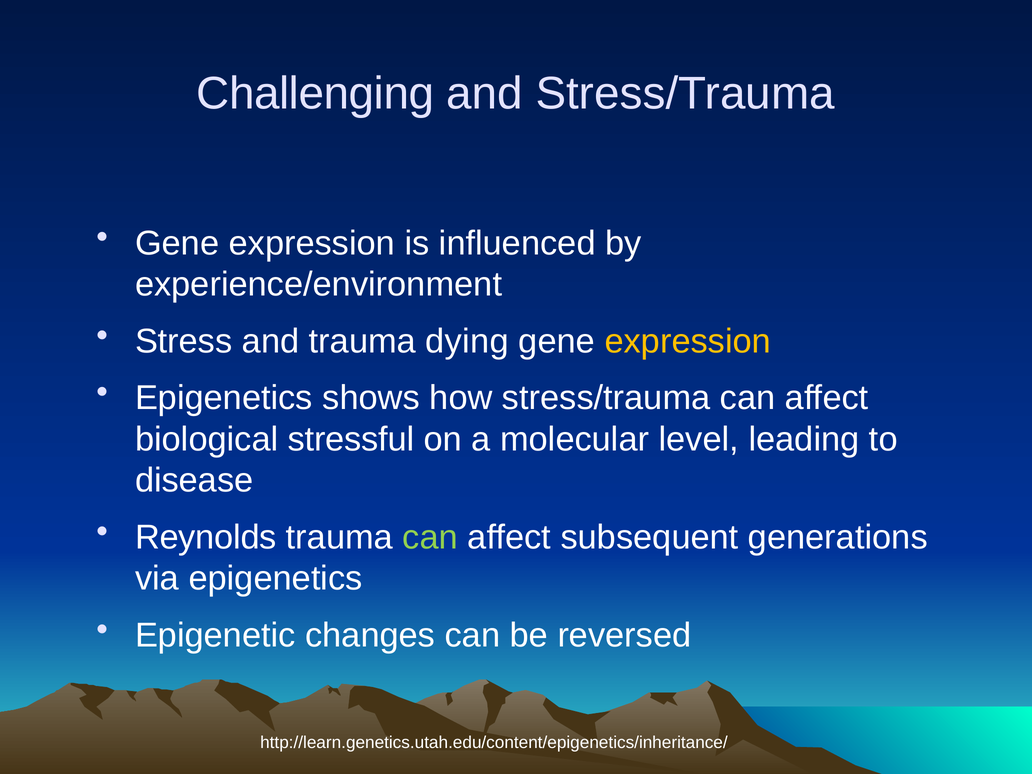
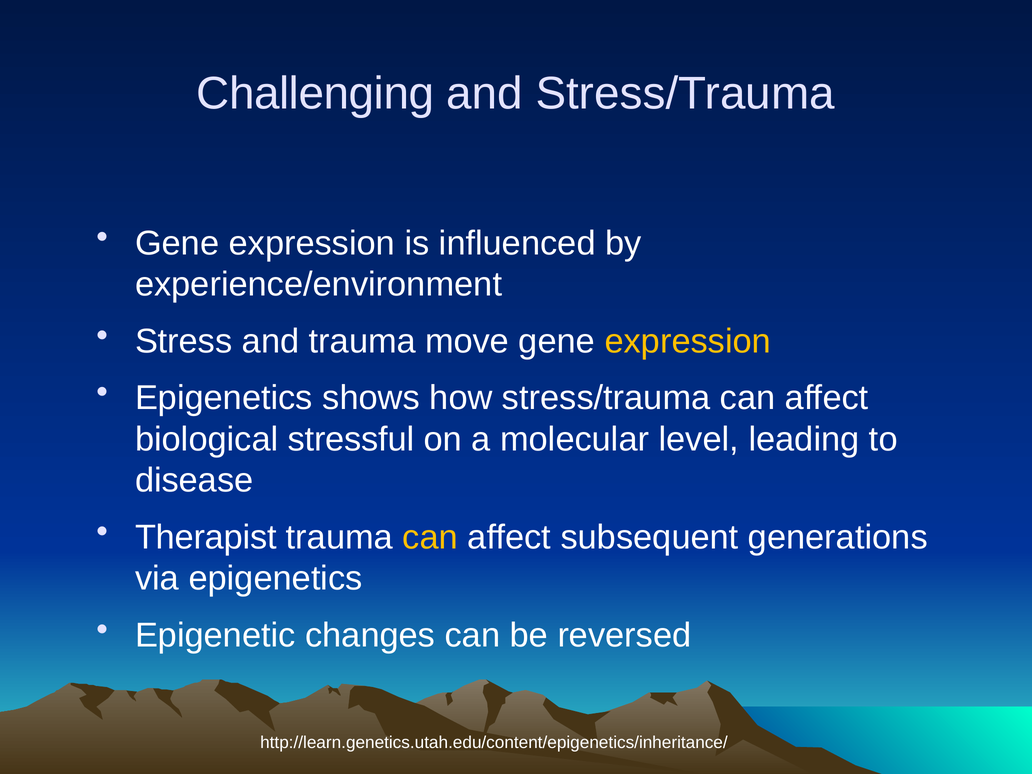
dying: dying -> move
Reynolds: Reynolds -> Therapist
can at (430, 537) colour: light green -> yellow
